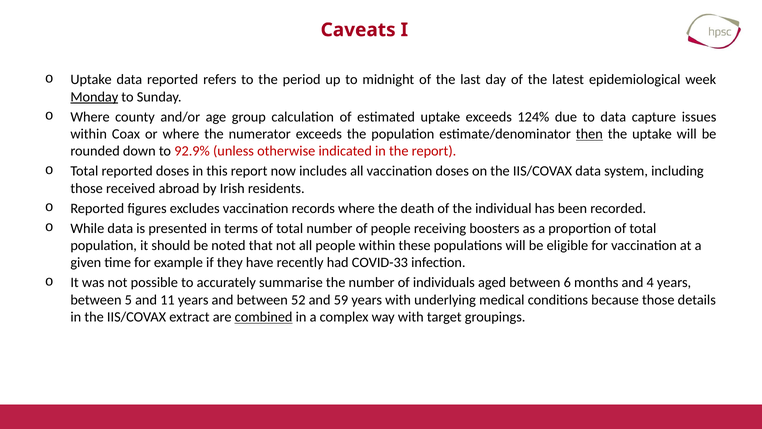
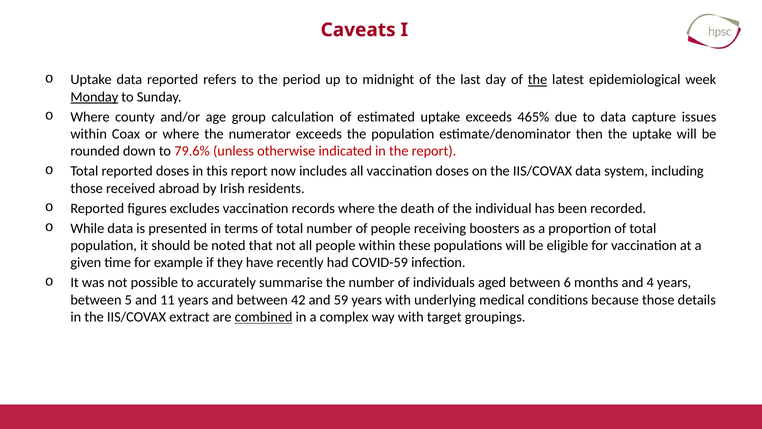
the at (538, 80) underline: none -> present
124%: 124% -> 465%
then underline: present -> none
92.9%: 92.9% -> 79.6%
COVID-33: COVID-33 -> COVID-59
52: 52 -> 42
